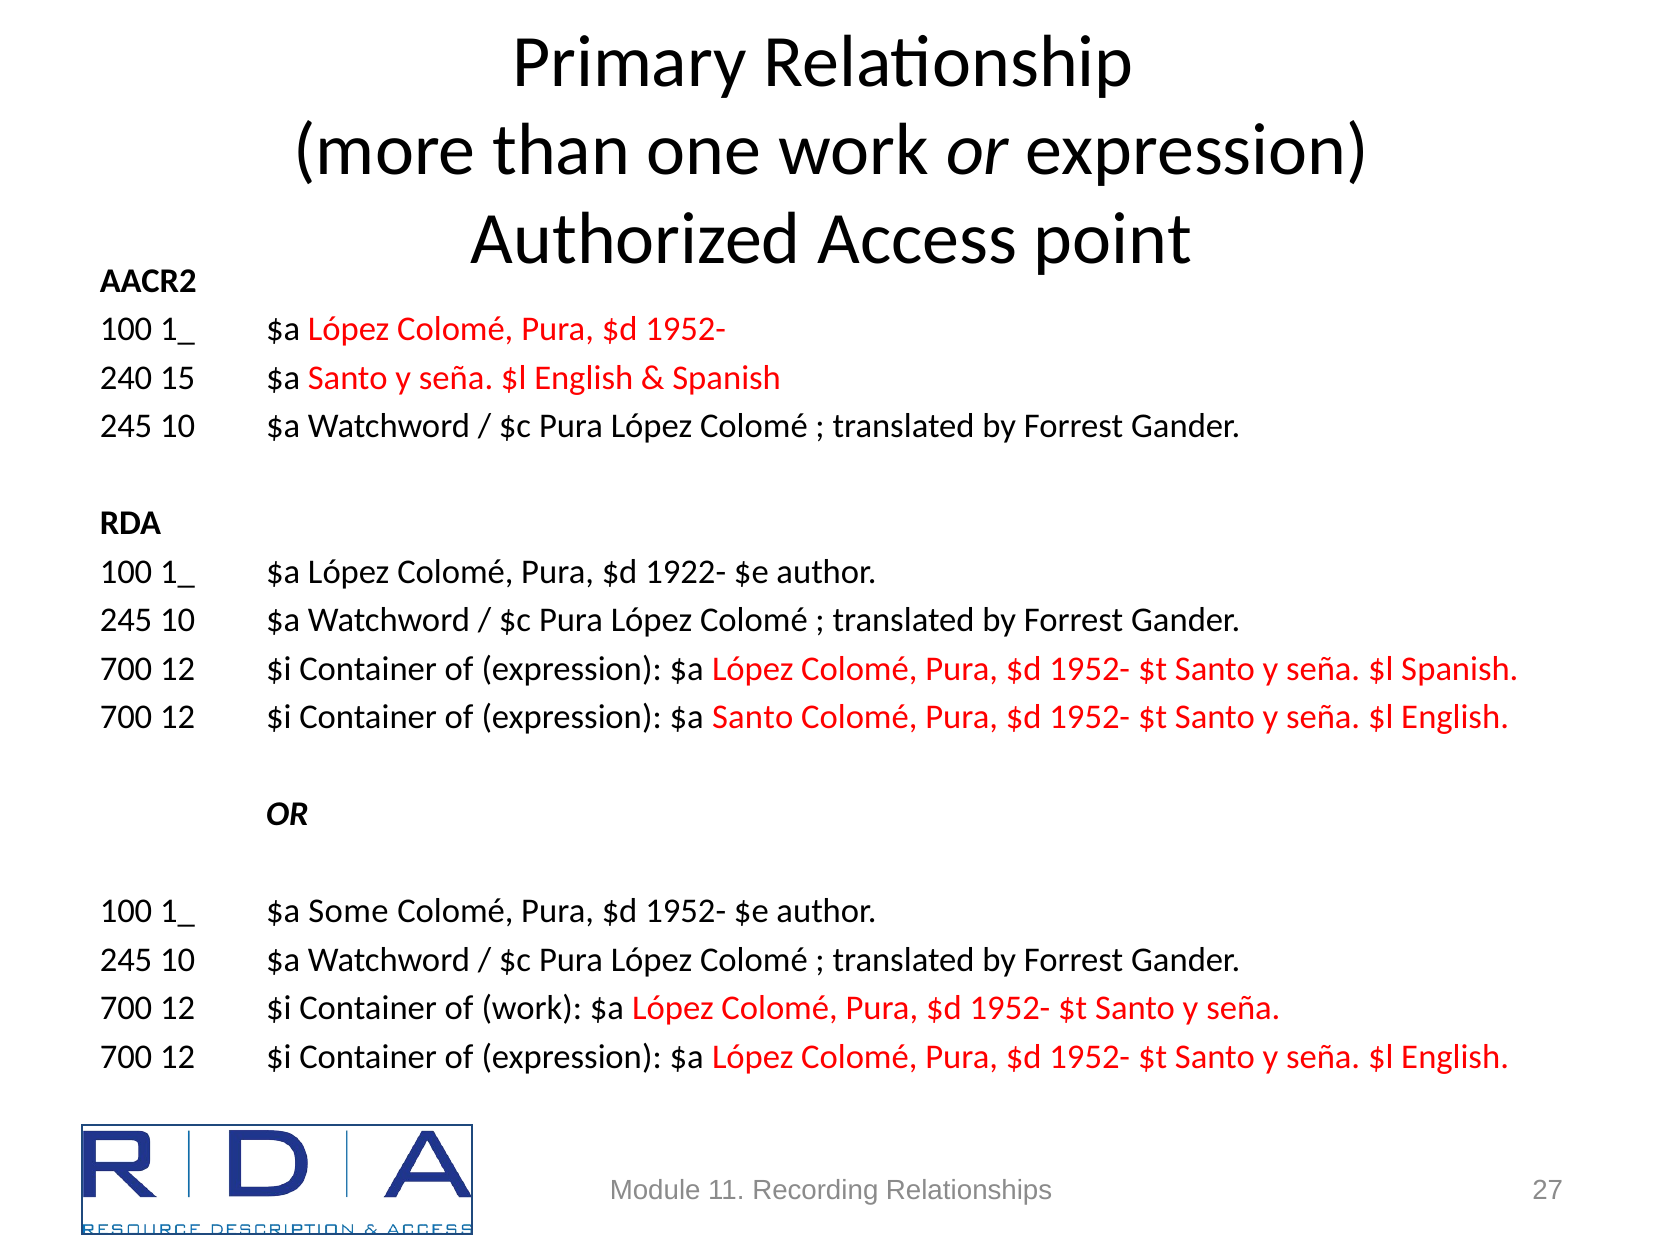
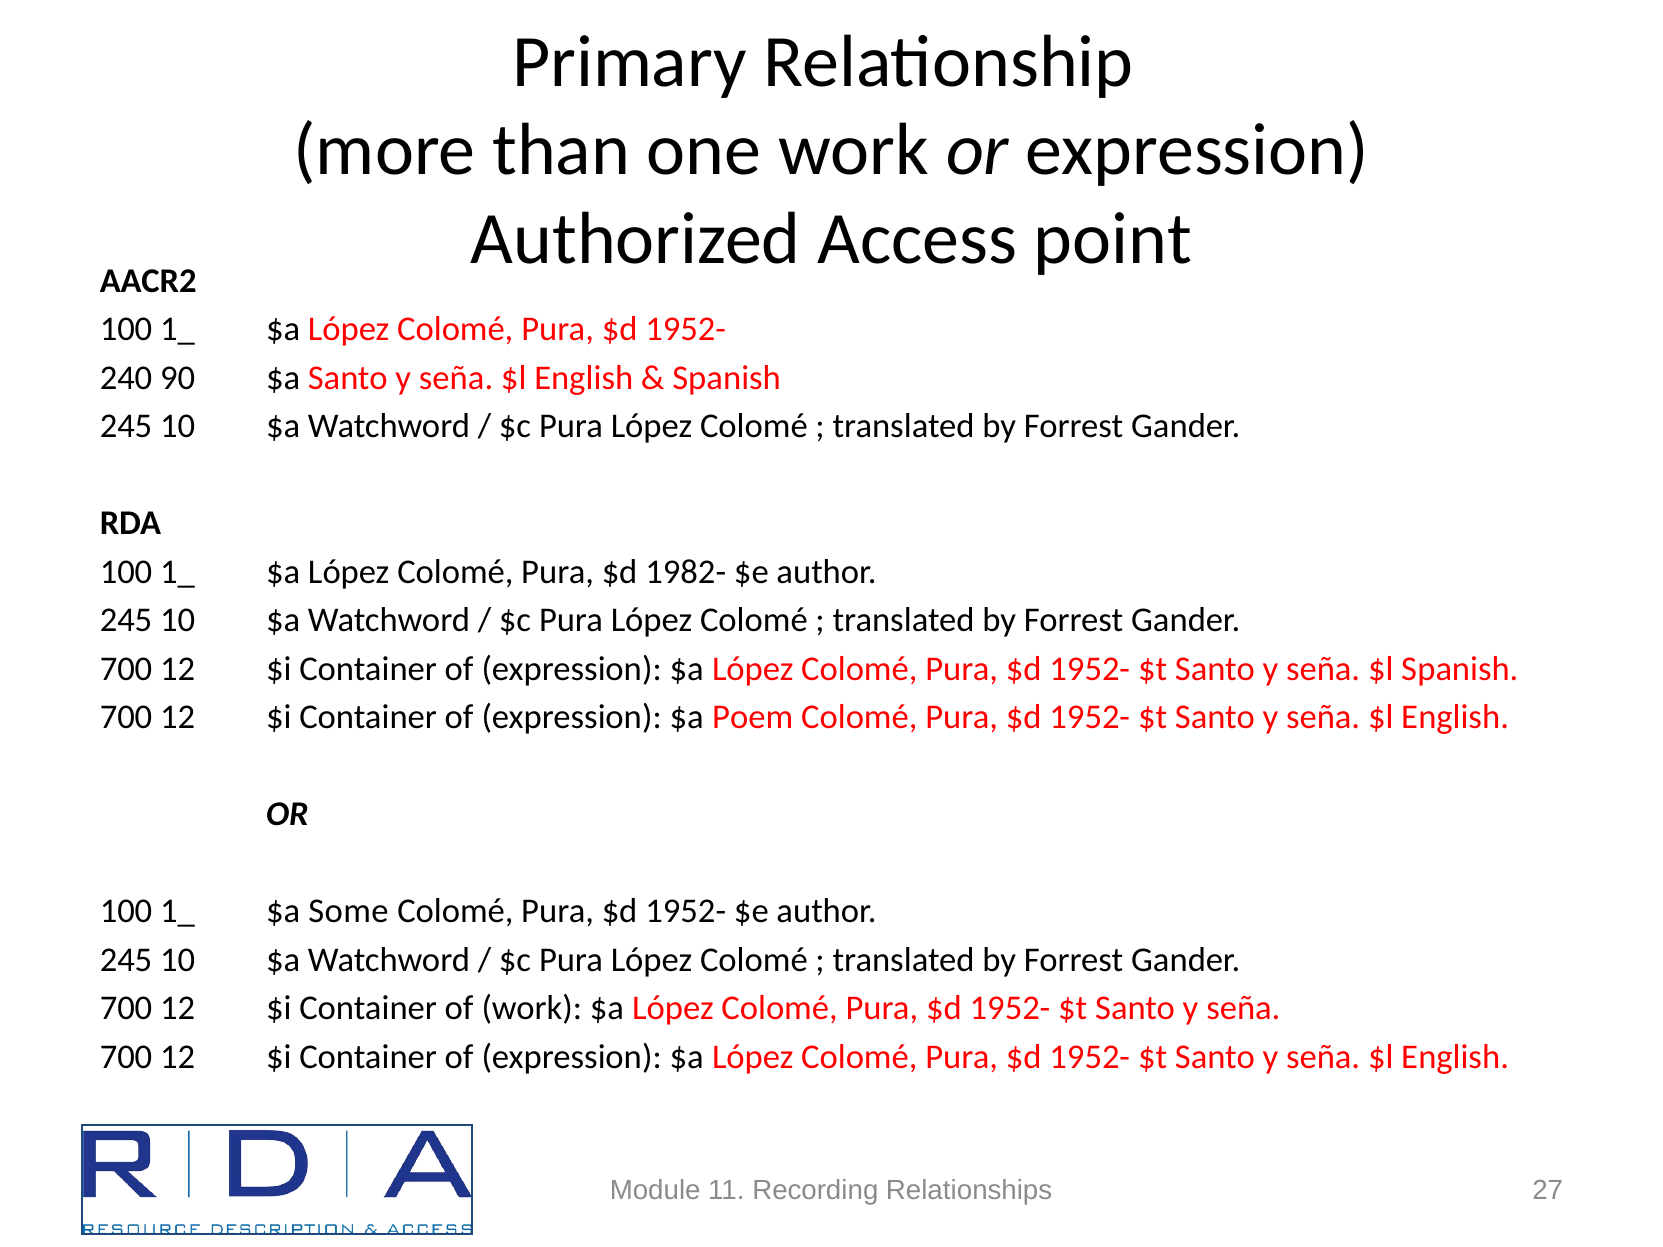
15: 15 -> 90
1922-: 1922- -> 1982-
expression $a Santo: Santo -> Poem
